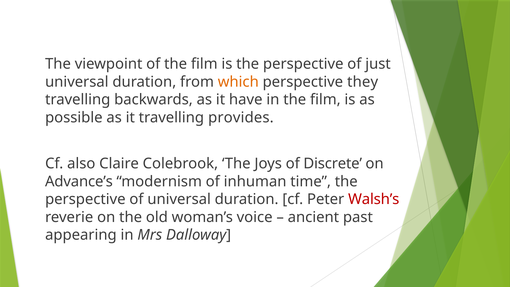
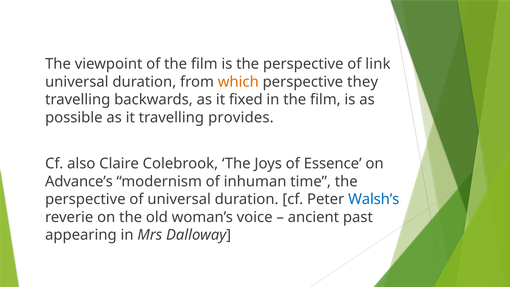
just: just -> link
have: have -> fixed
Discrete: Discrete -> Essence
Walsh’s colour: red -> blue
